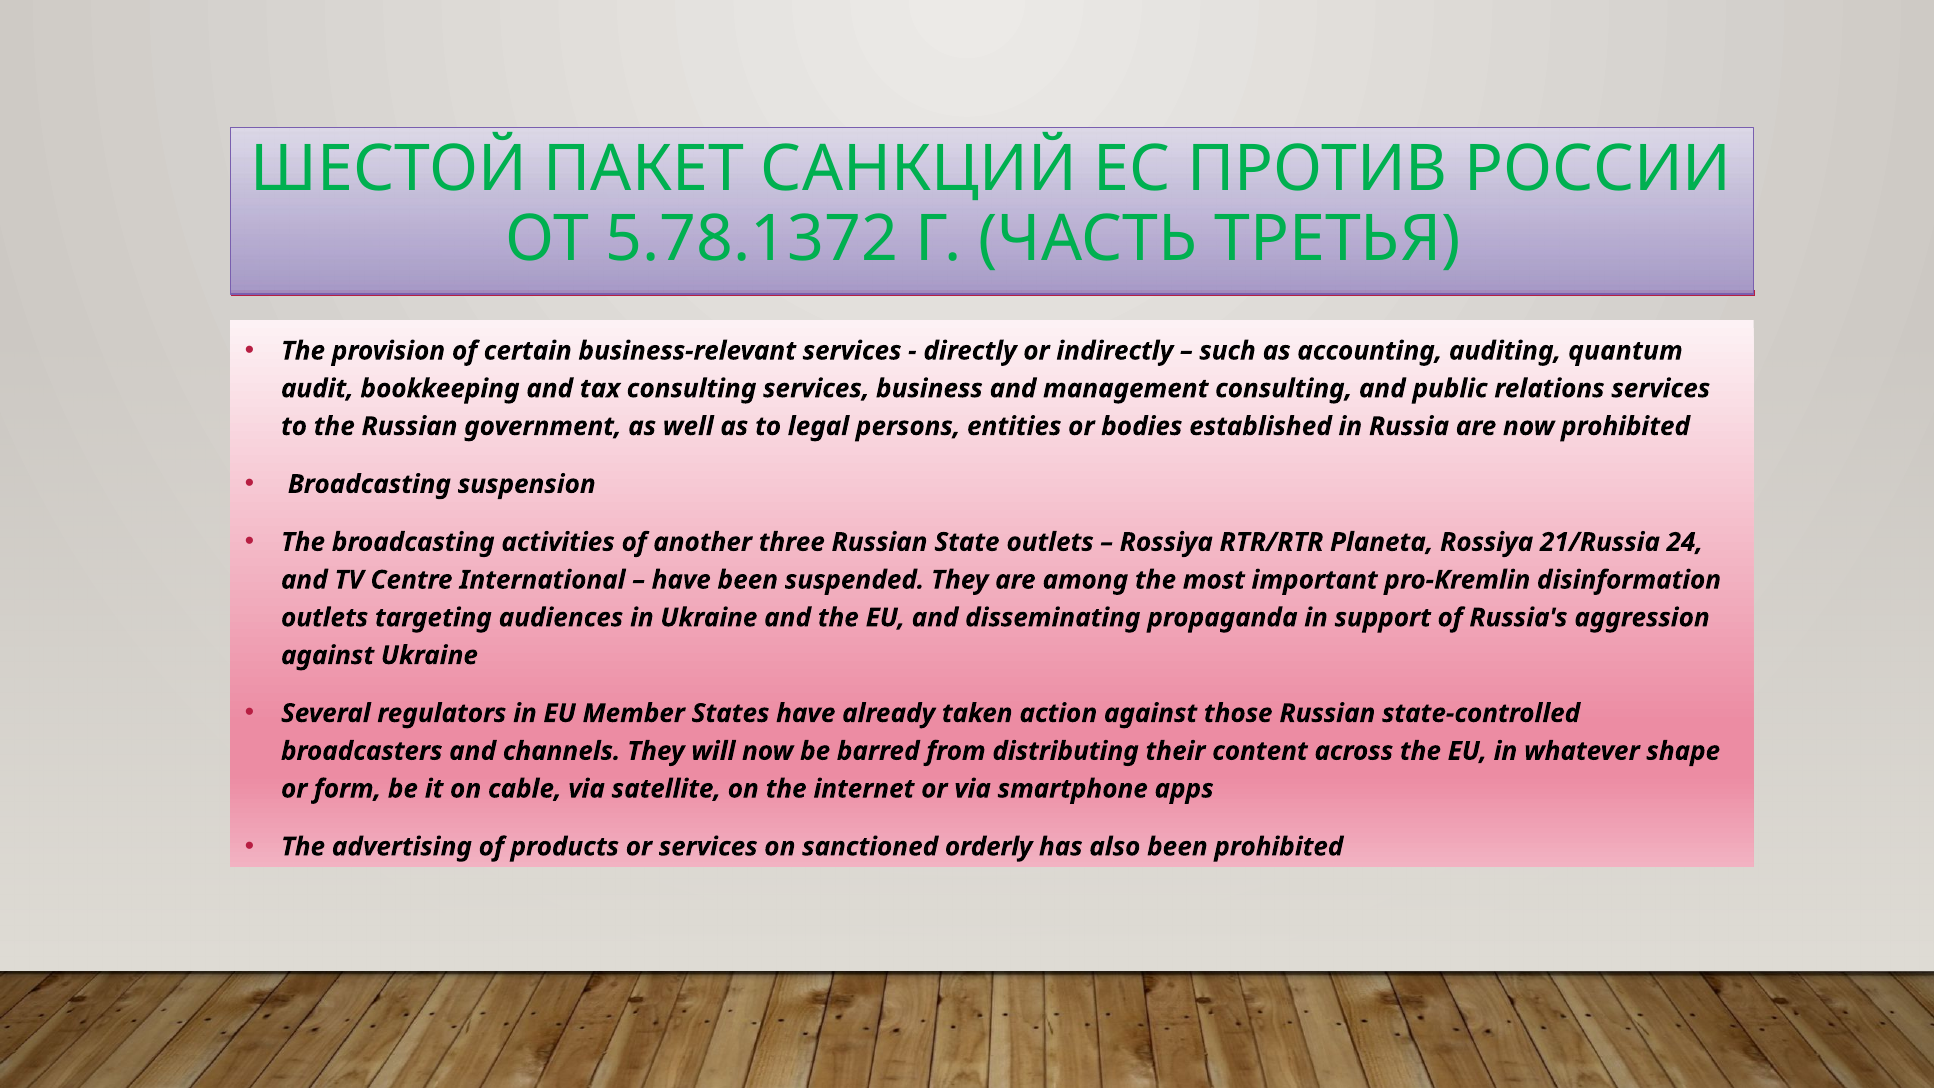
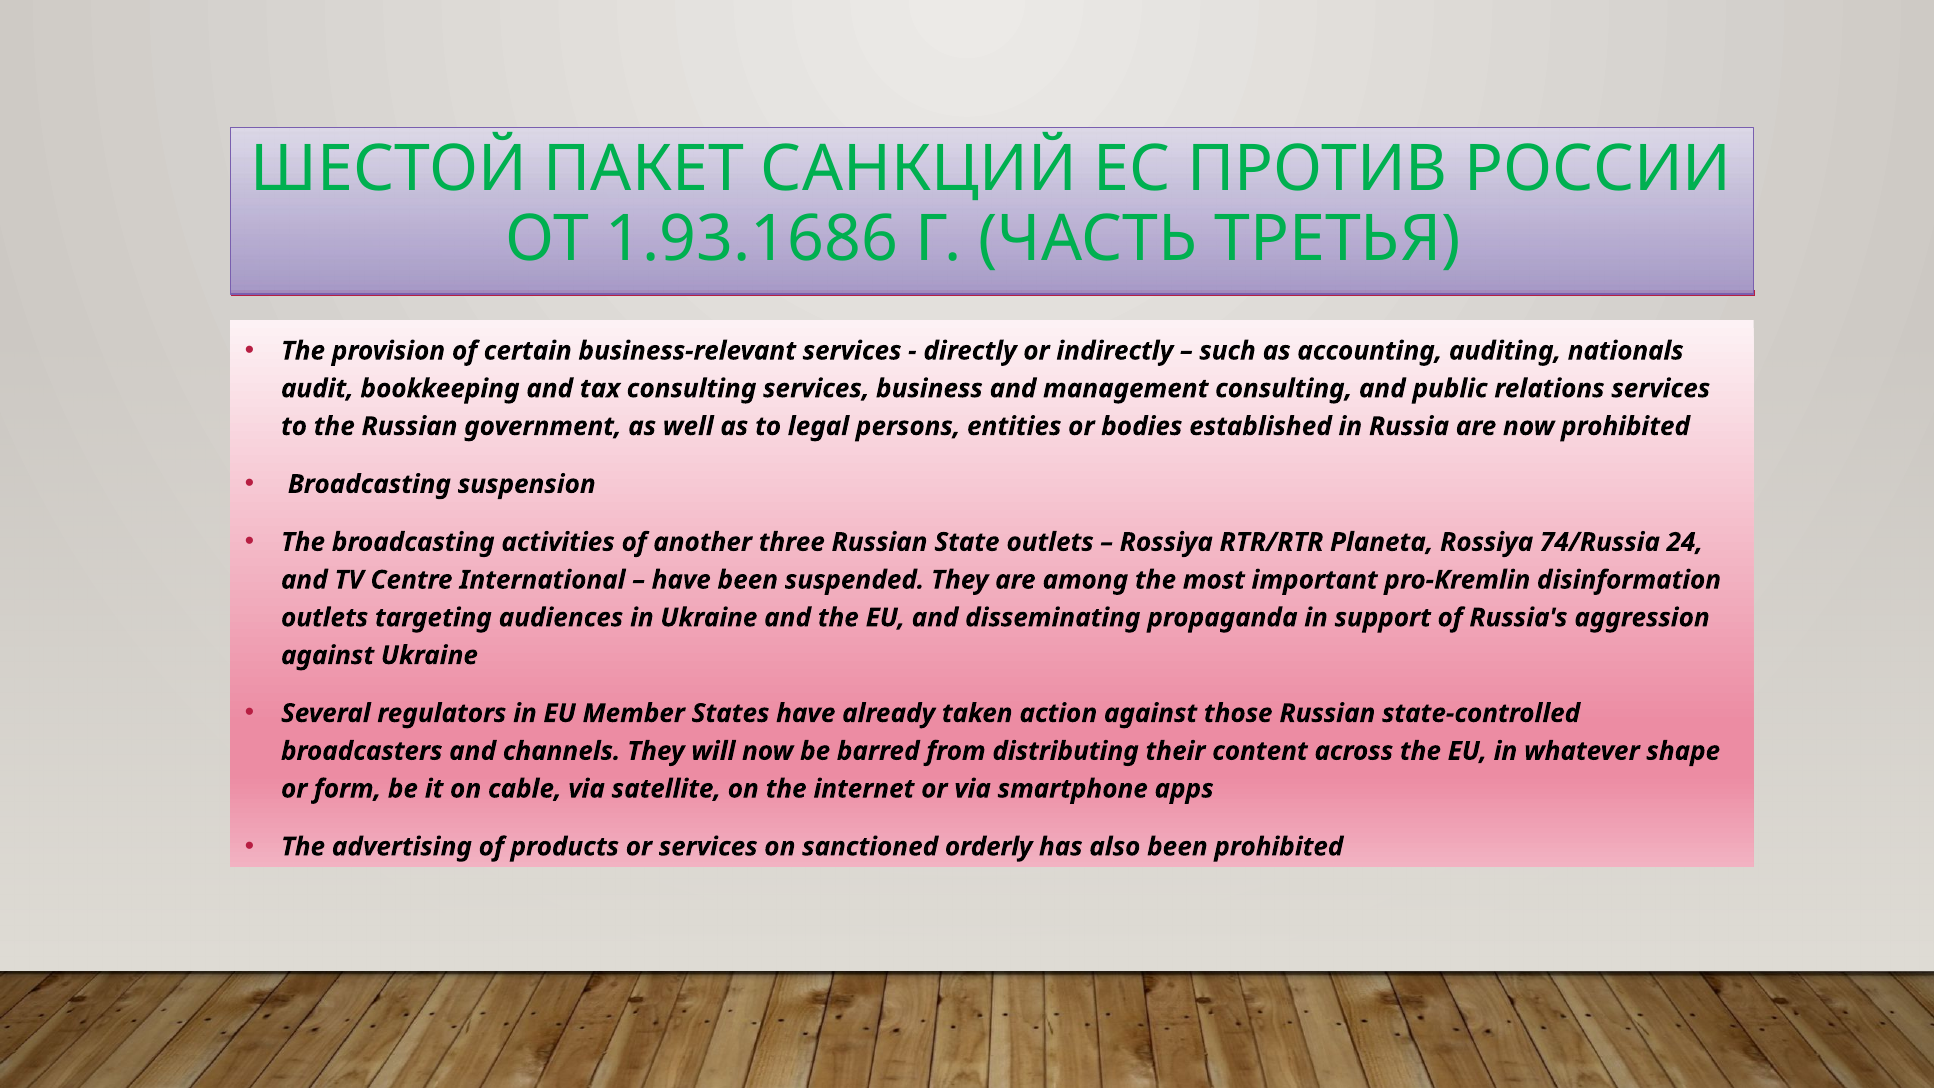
5.78.1372: 5.78.1372 -> 1.93.1686
quantum: quantum -> nationals
21/Russia: 21/Russia -> 74/Russia
